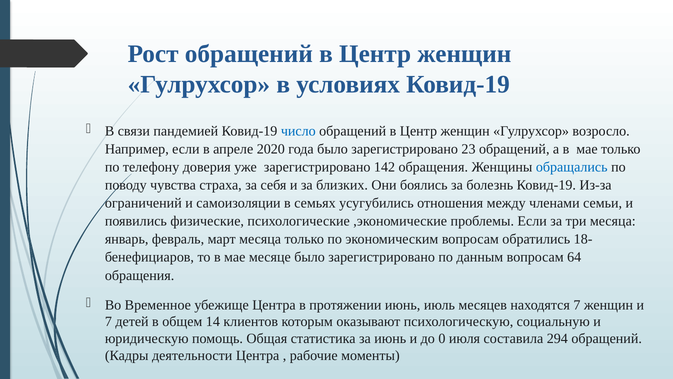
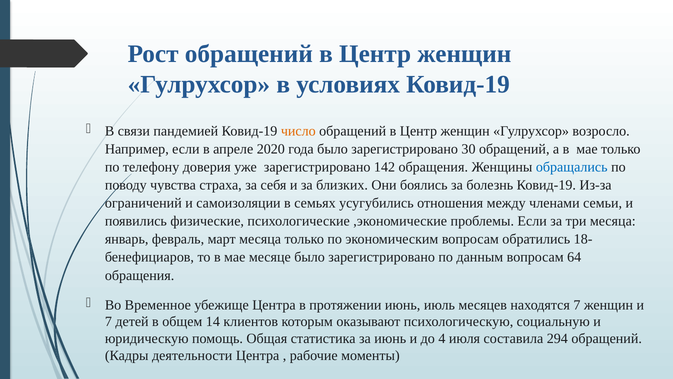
число colour: blue -> orange
23: 23 -> 30
0: 0 -> 4
